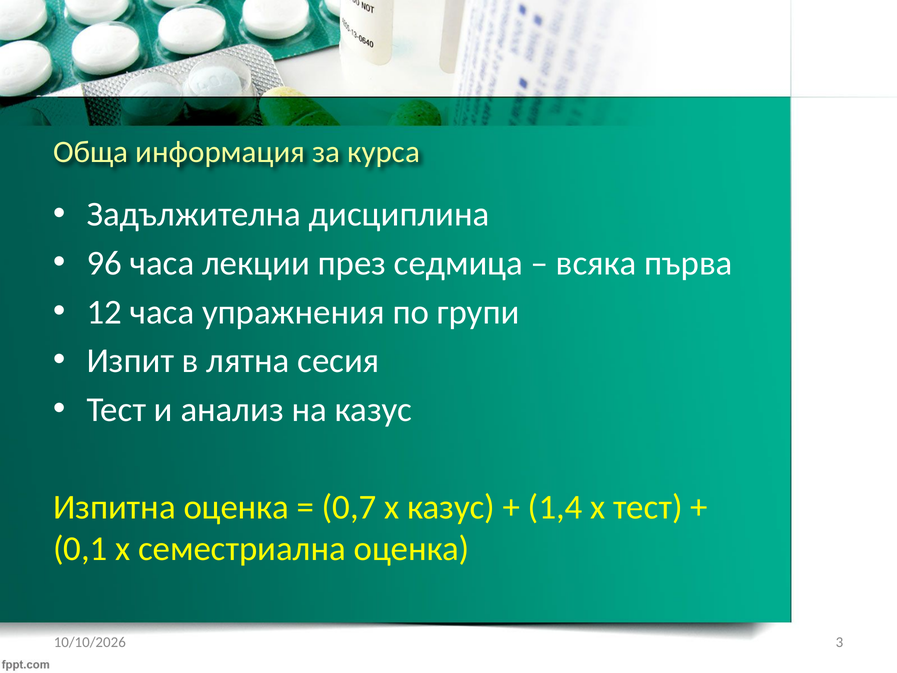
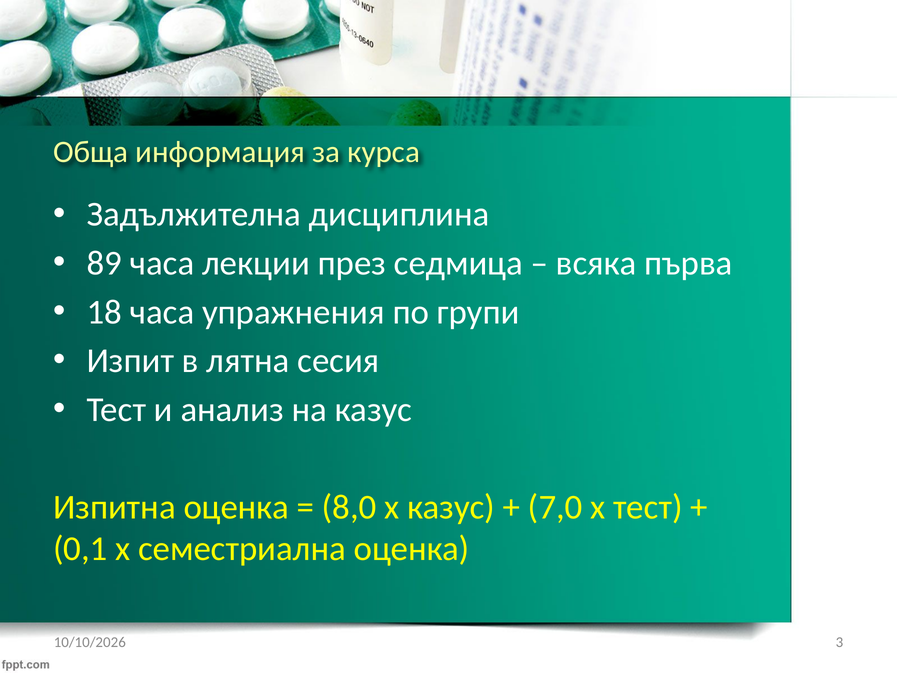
96: 96 -> 89
12: 12 -> 18
0,7: 0,7 -> 8,0
1,4: 1,4 -> 7,0
